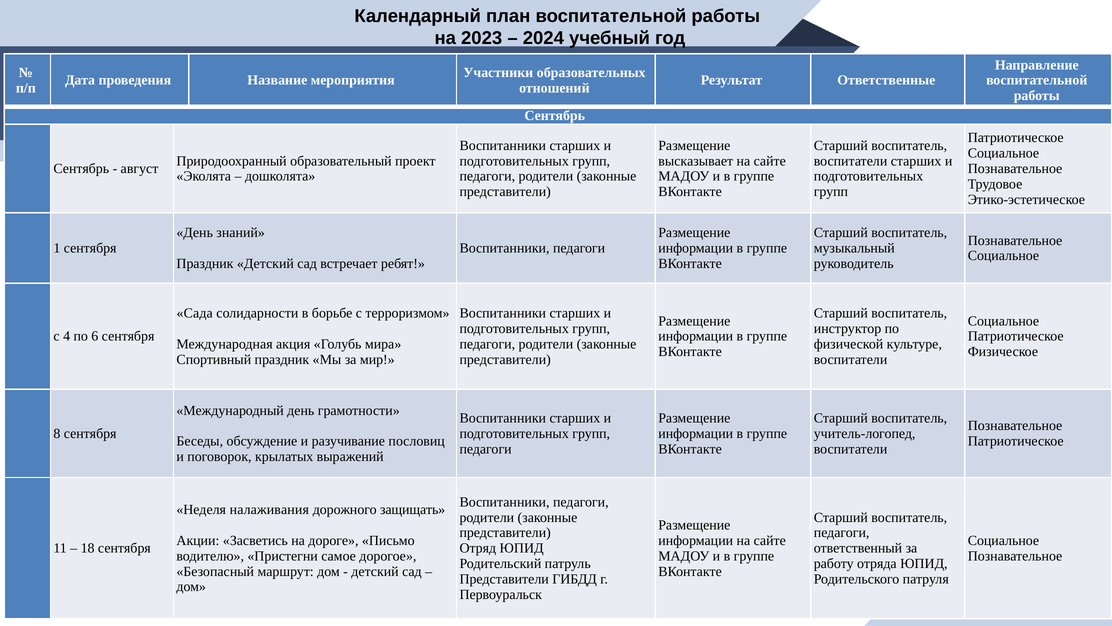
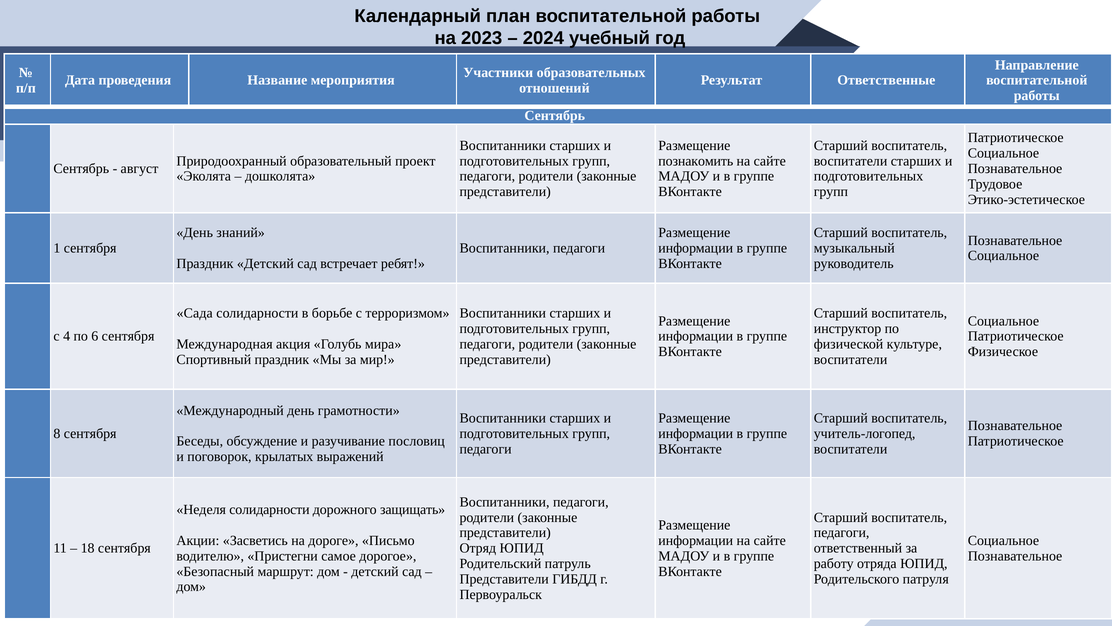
высказывает: высказывает -> познакомить
Неделя налаживания: налаживания -> солидарности
